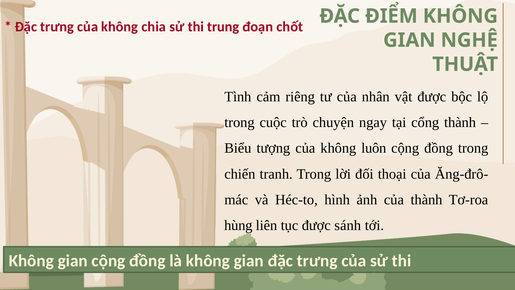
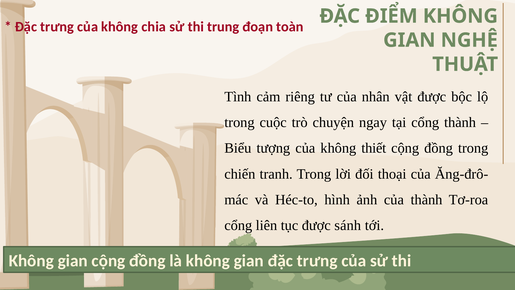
chốt: chốt -> toàn
luôn: luôn -> thiết
hùng at (238, 225): hùng -> cổng
